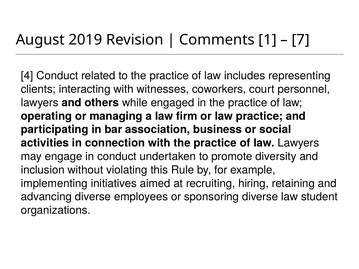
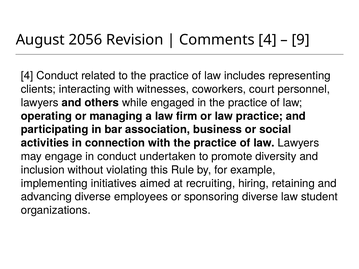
2019: 2019 -> 2056
Comments 1: 1 -> 4
7: 7 -> 9
